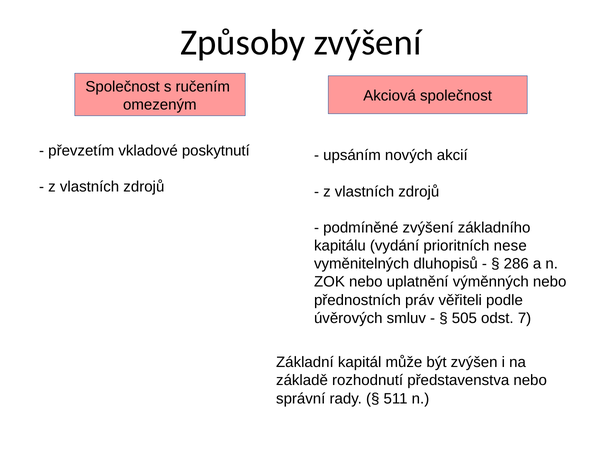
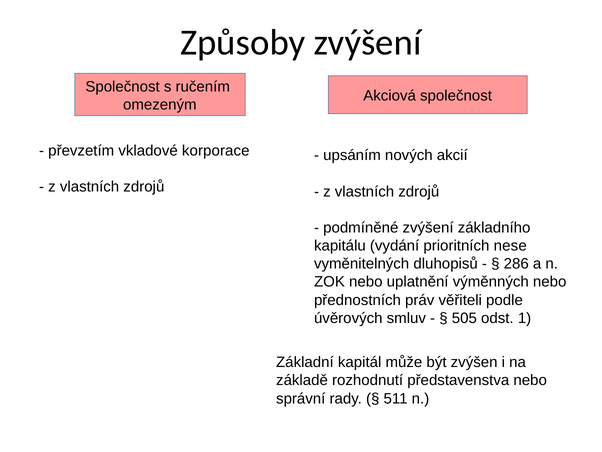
poskytnutí: poskytnutí -> korporace
7: 7 -> 1
